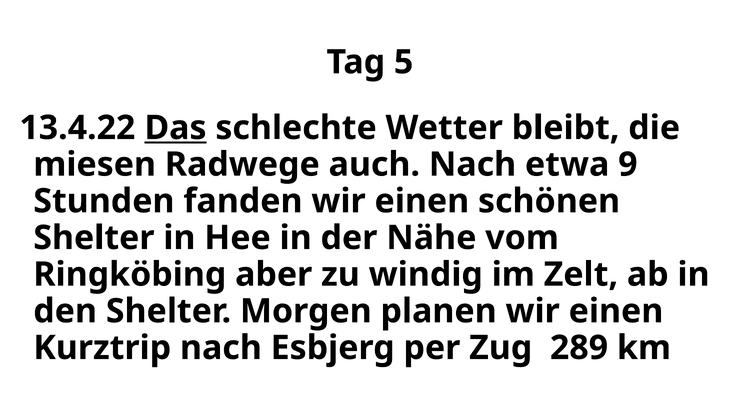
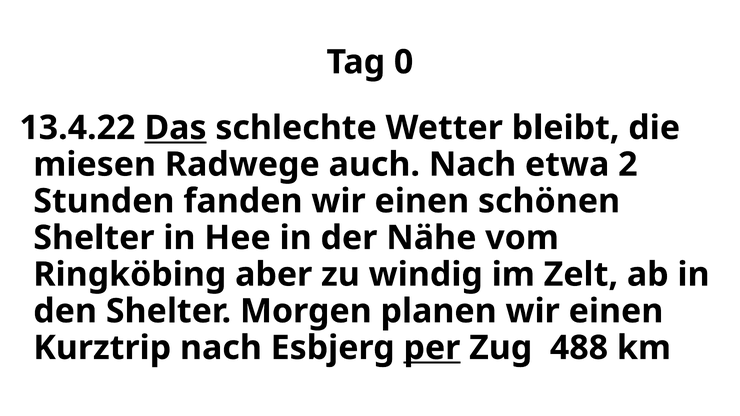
5: 5 -> 0
9: 9 -> 2
per underline: none -> present
289: 289 -> 488
